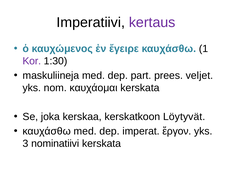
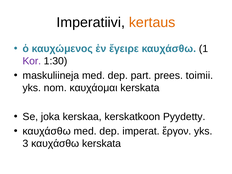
kertaus colour: purple -> orange
veljet: veljet -> toimii
Löytyvät: Löytyvät -> Pyydetty
3 nominatiivi: nominatiivi -> καυχάσθω
